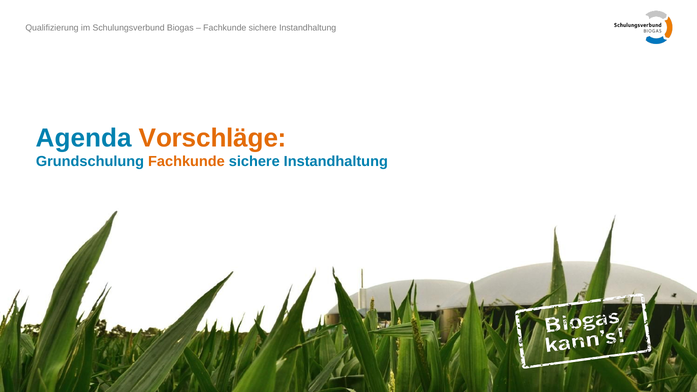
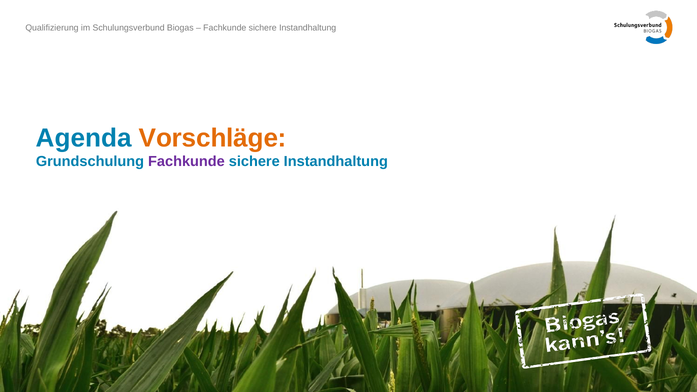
Fachkunde at (186, 162) colour: orange -> purple
